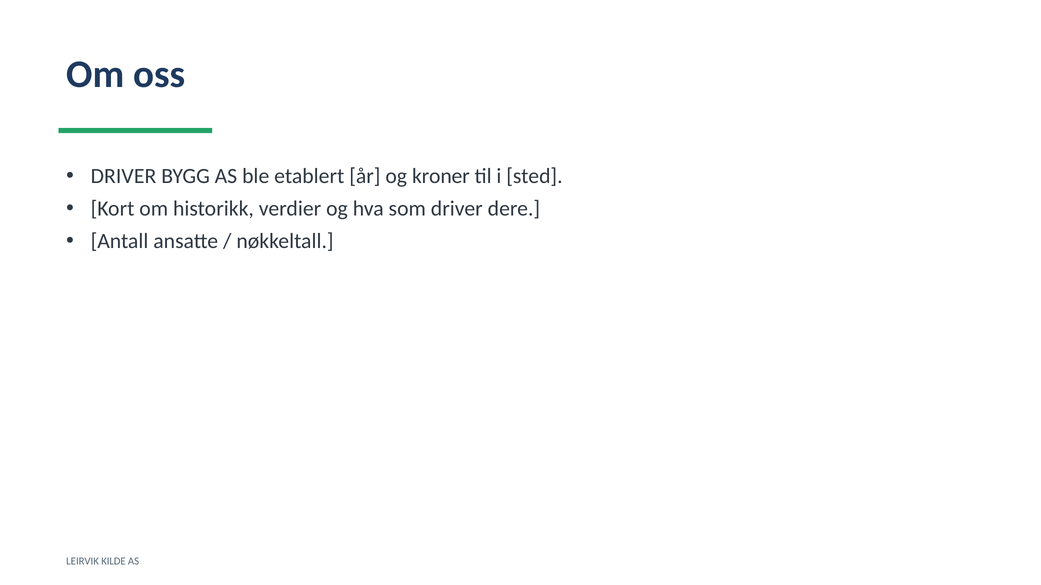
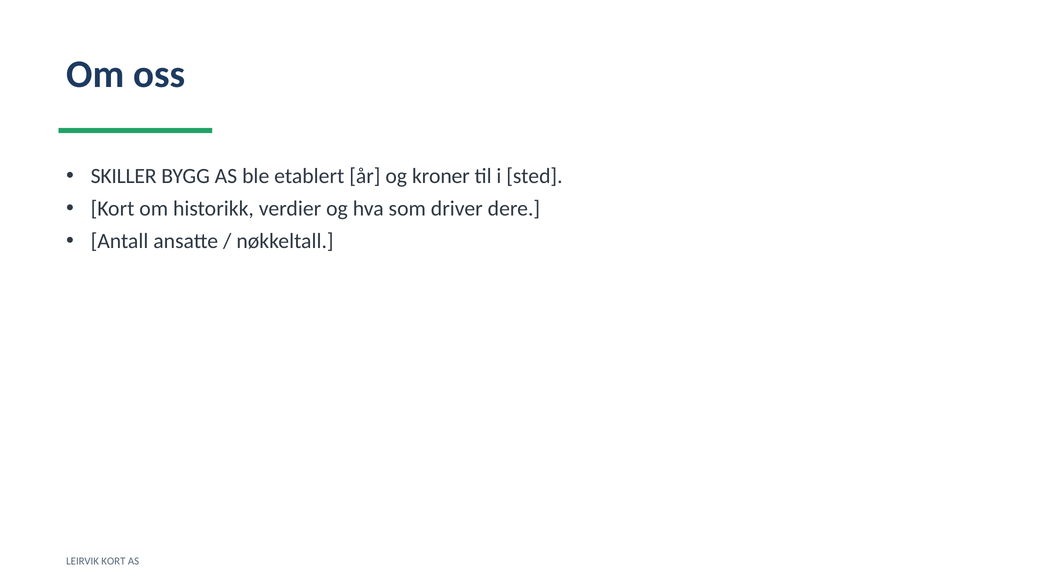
DRIVER at (123, 176): DRIVER -> SKILLER
LEIRVIK KILDE: KILDE -> KORT
